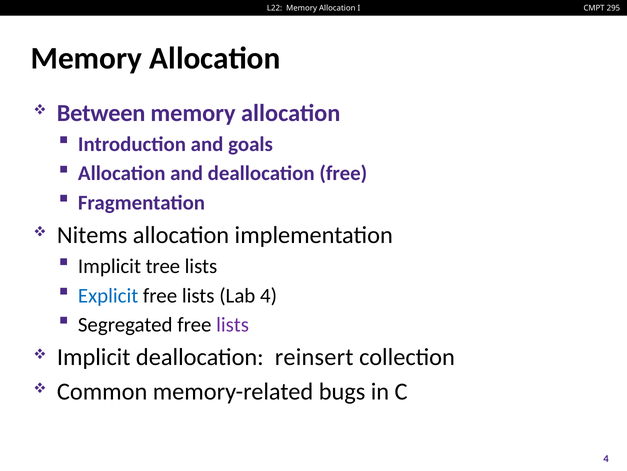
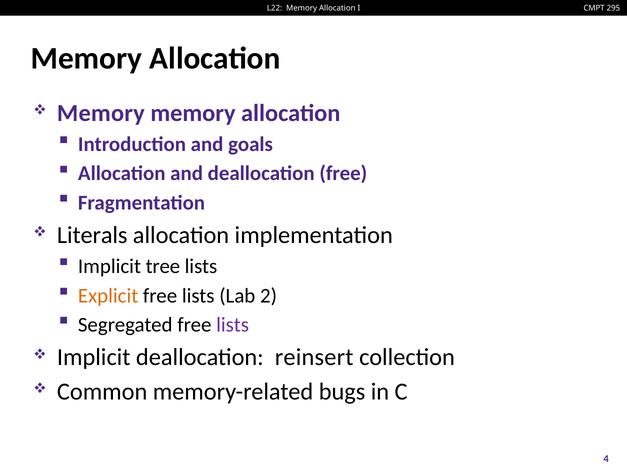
Between at (101, 113): Between -> Memory
Nitems: Nitems -> Literals
Explicit colour: blue -> orange
Lab 4: 4 -> 2
